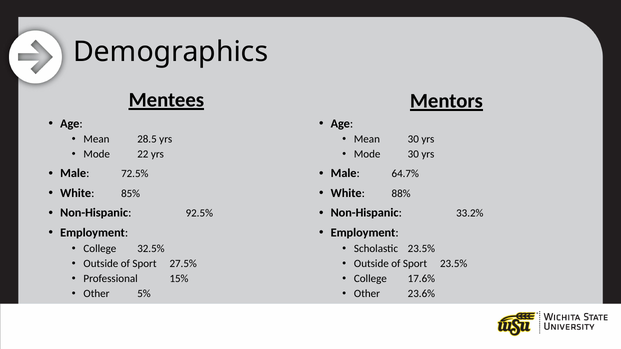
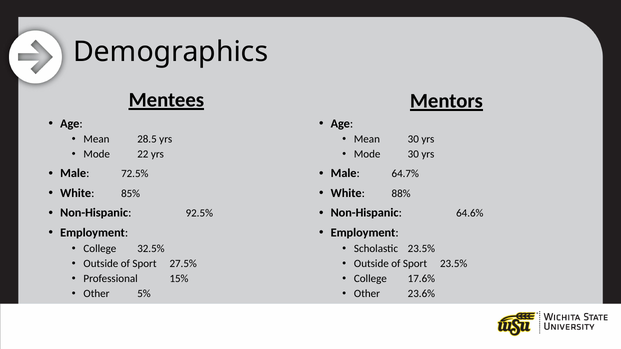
33.2%: 33.2% -> 64.6%
